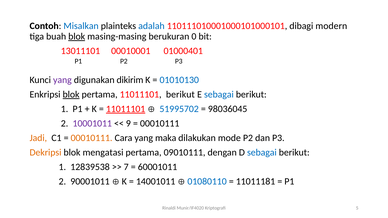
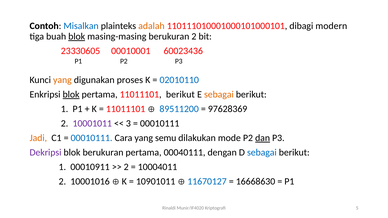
adalah colour: blue -> orange
berukuran 0: 0 -> 2
13011101: 13011101 -> 23330605
01000401: 01000401 -> 60023436
yang at (62, 80) colour: purple -> orange
dikirim: dikirim -> proses
01010130: 01010130 -> 02010110
sebagai at (219, 95) colour: blue -> orange
11011101 at (126, 109) underline: present -> none
51995702: 51995702 -> 89511200
98036045: 98036045 -> 97628369
9: 9 -> 3
00010111 at (92, 138) colour: orange -> blue
maka: maka -> semu
dan underline: none -> present
Dekripsi colour: orange -> purple
blok mengatasi: mengatasi -> berukuran
09010111: 09010111 -> 00040111
12839538: 12839538 -> 00010911
7 at (126, 167): 7 -> 2
60001011: 60001011 -> 10004011
90001011: 90001011 -> 10001016
14001011: 14001011 -> 10901011
01080110: 01080110 -> 11670127
11011181: 11011181 -> 16668630
